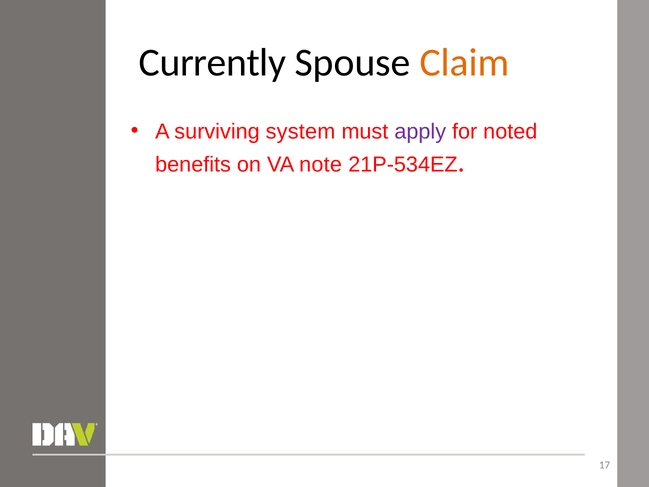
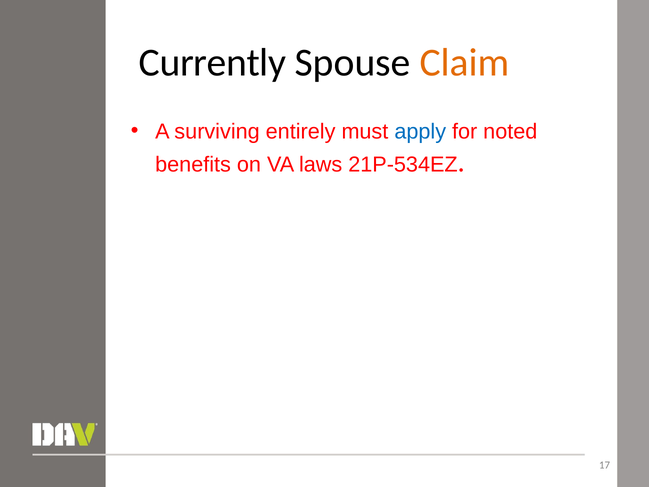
system: system -> entirely
apply colour: purple -> blue
note: note -> laws
